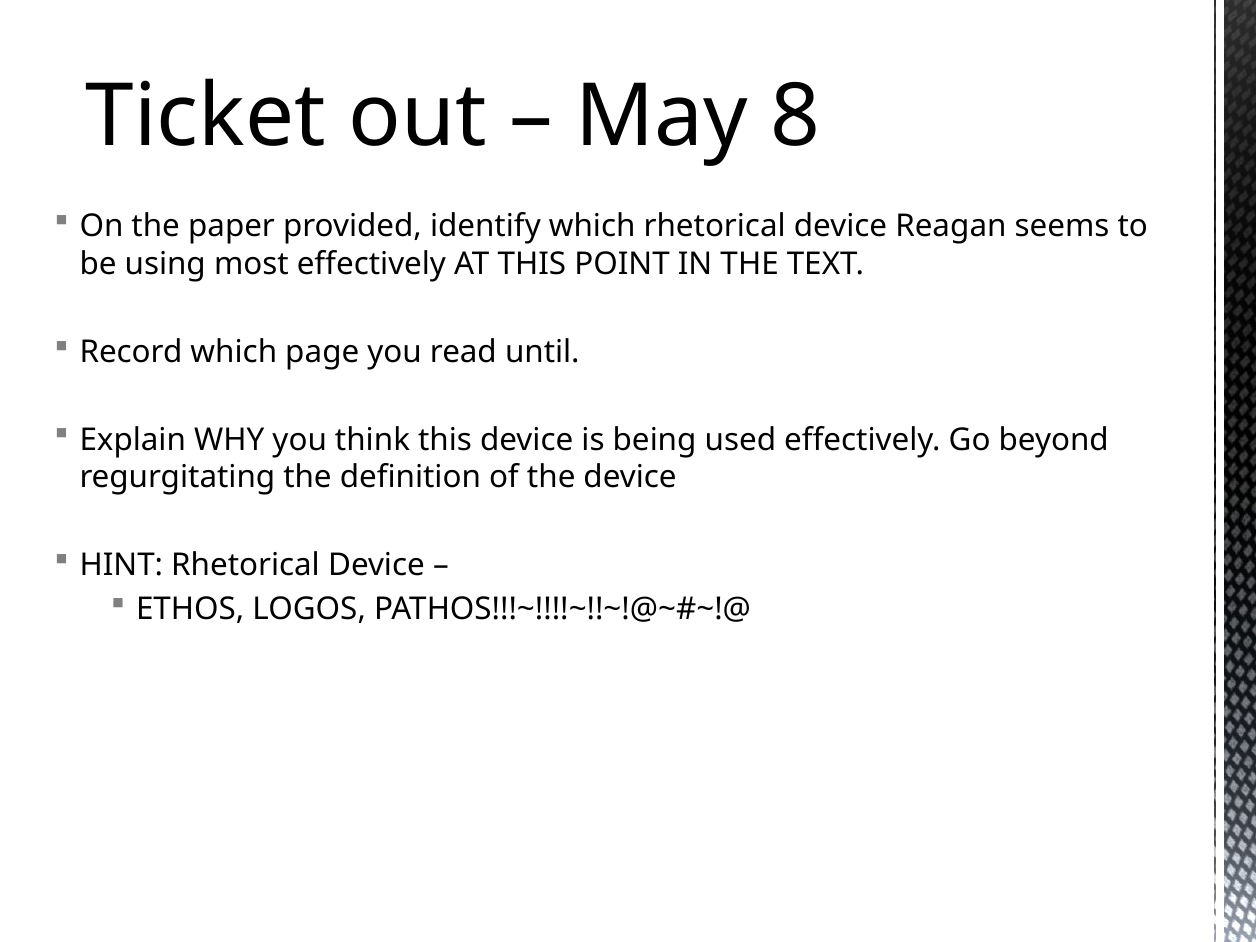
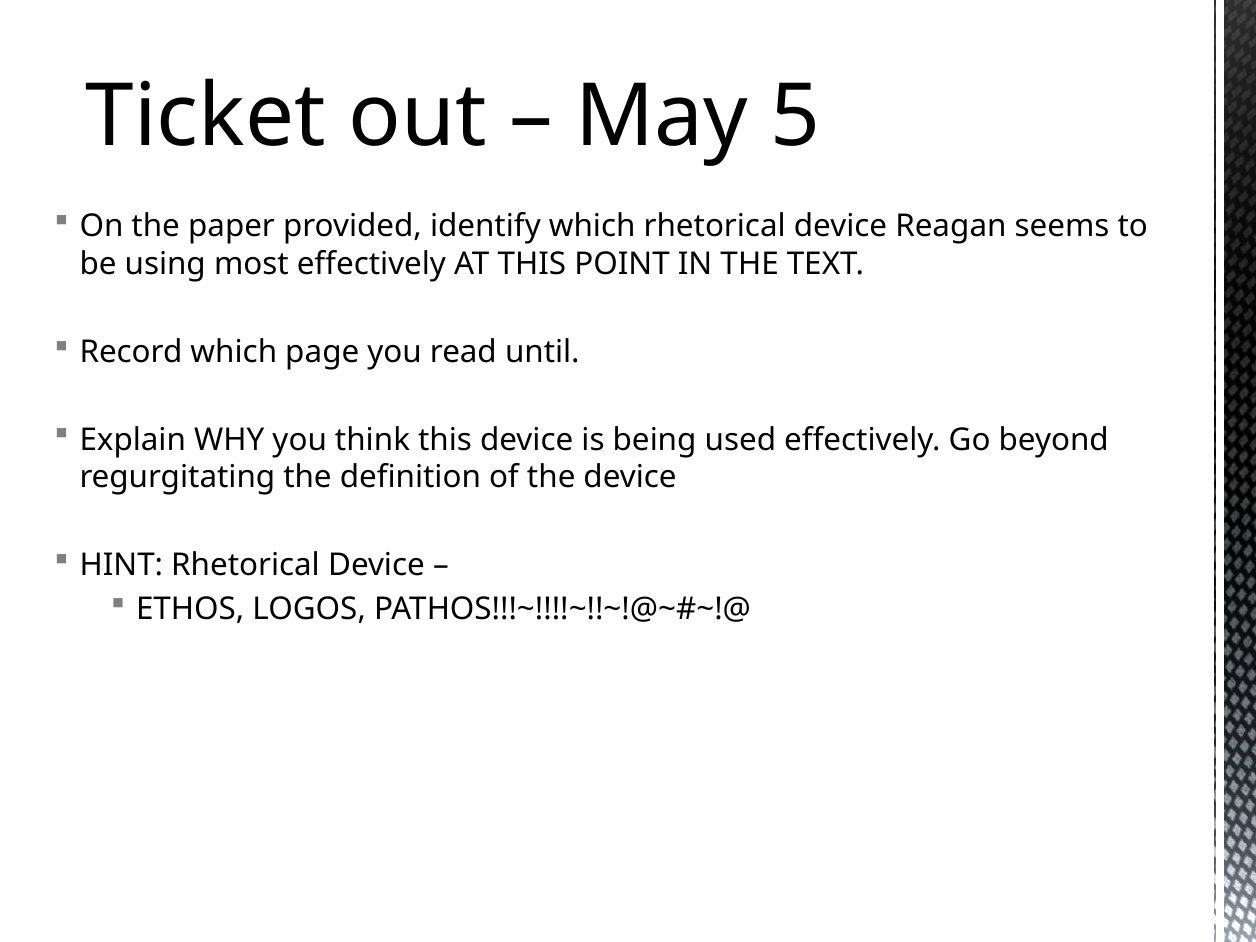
8: 8 -> 5
